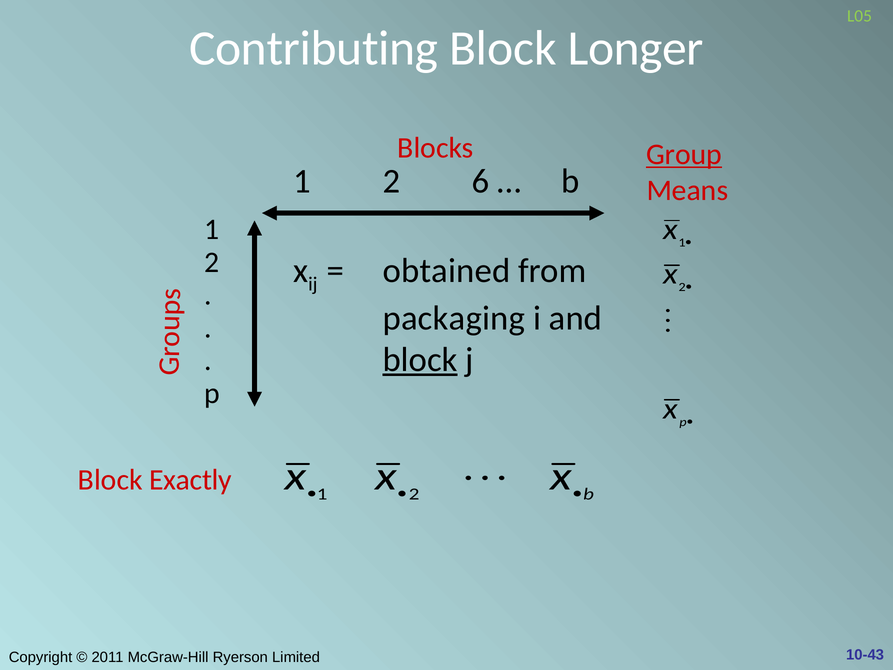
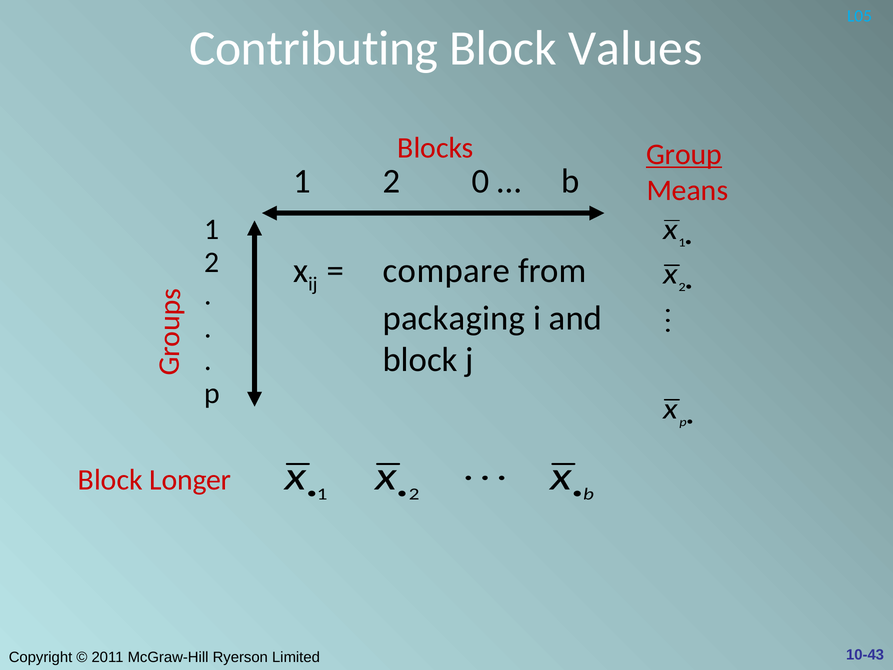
L05 colour: light green -> light blue
Longer: Longer -> Values
6: 6 -> 0
obtained: obtained -> compare
block at (420, 360) underline: present -> none
Exactly: Exactly -> Longer
